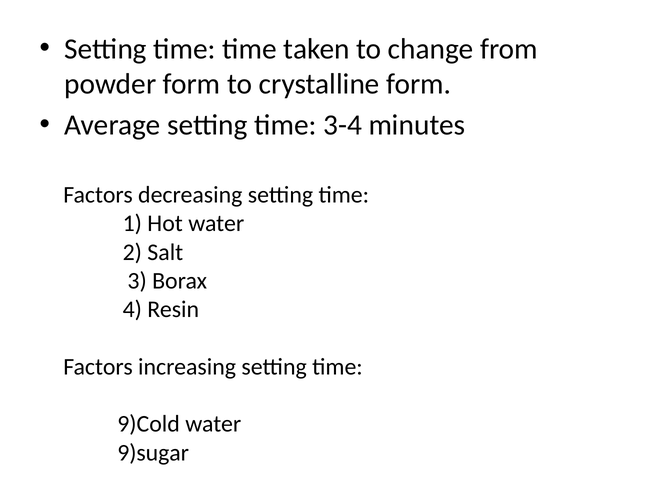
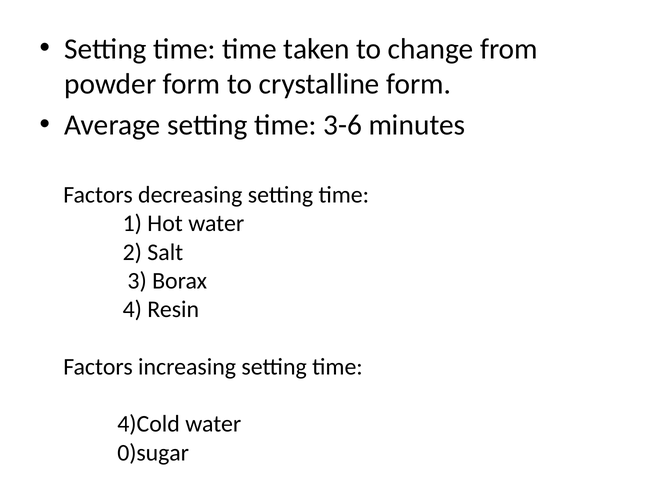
3-4: 3-4 -> 3-6
9)Cold: 9)Cold -> 4)Cold
9)sugar: 9)sugar -> 0)sugar
